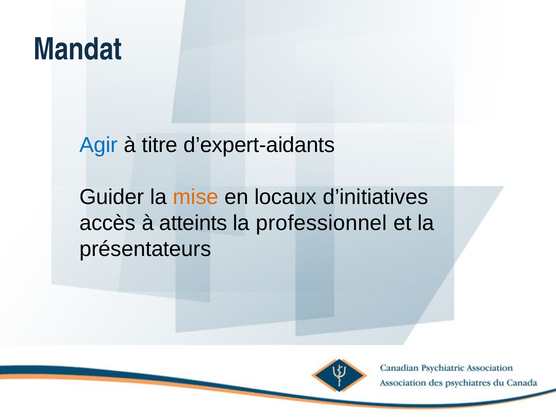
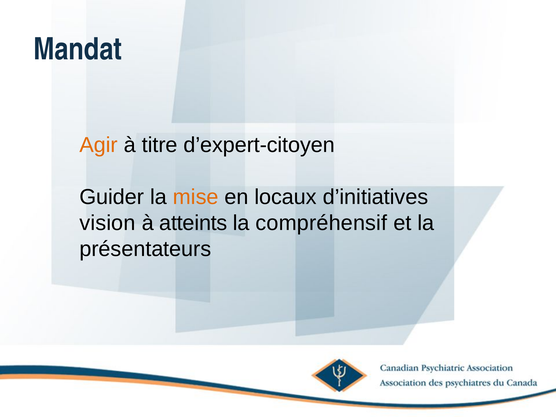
Agir colour: blue -> orange
d’expert-aidants: d’expert-aidants -> d’expert-citoyen
accès: accès -> vision
professionnel: professionnel -> compréhensif
